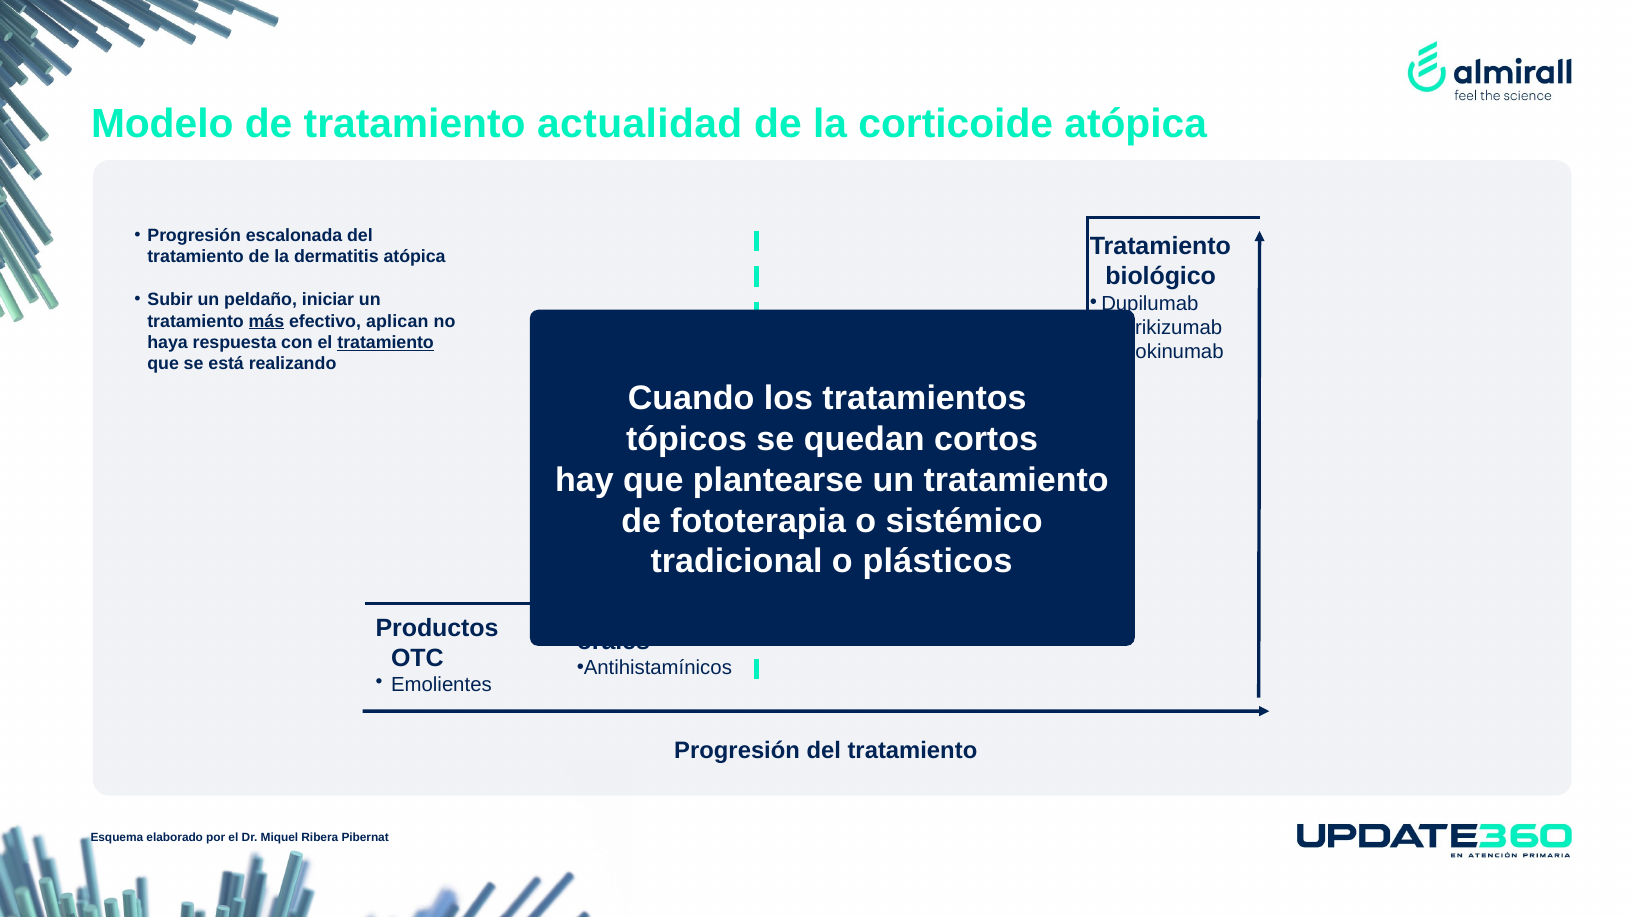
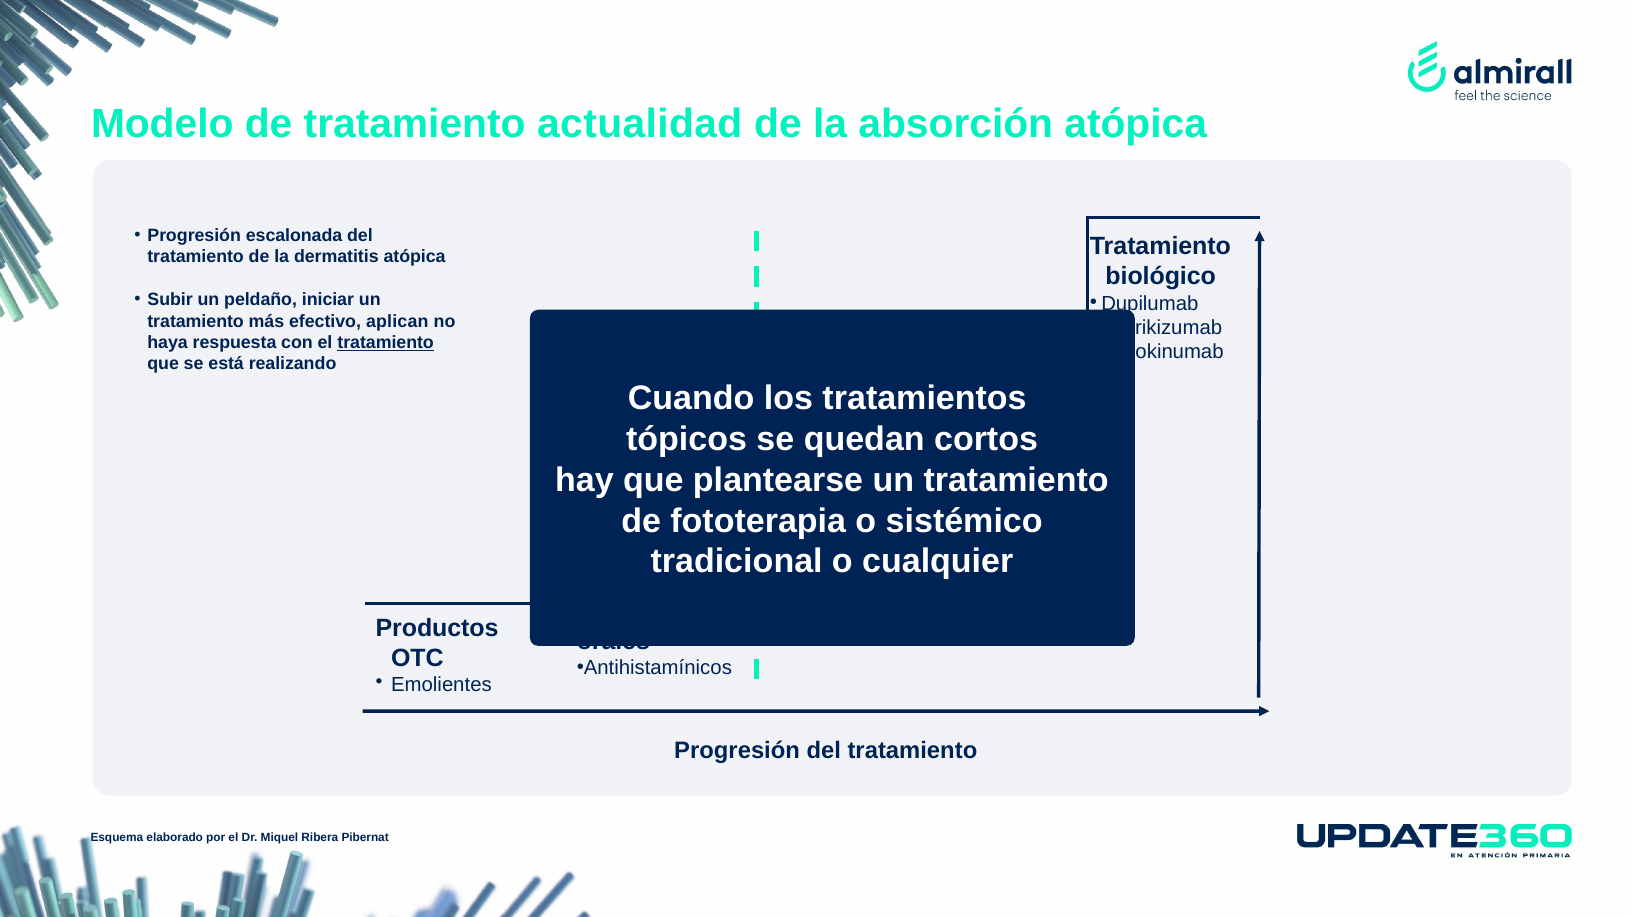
corticoide: corticoide -> absorción
más underline: present -> none
plásticos: plásticos -> cualquier
